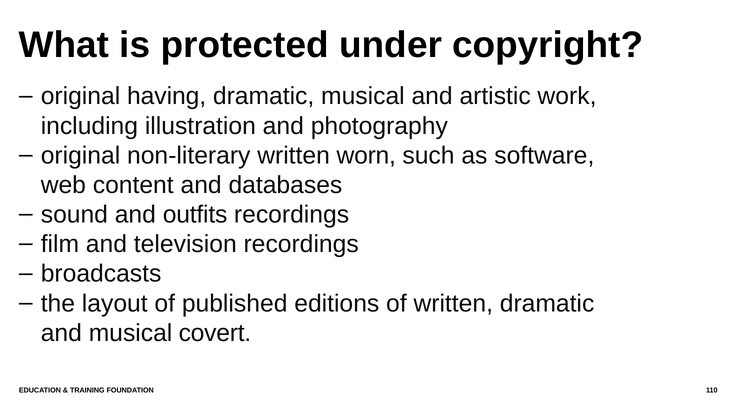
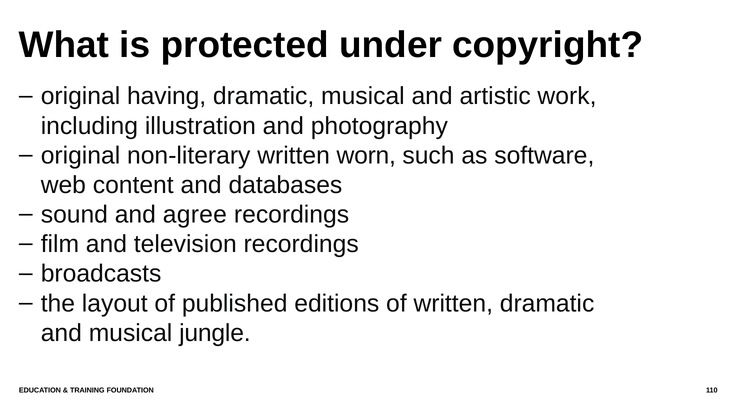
outfits: outfits -> agree
covert: covert -> jungle
